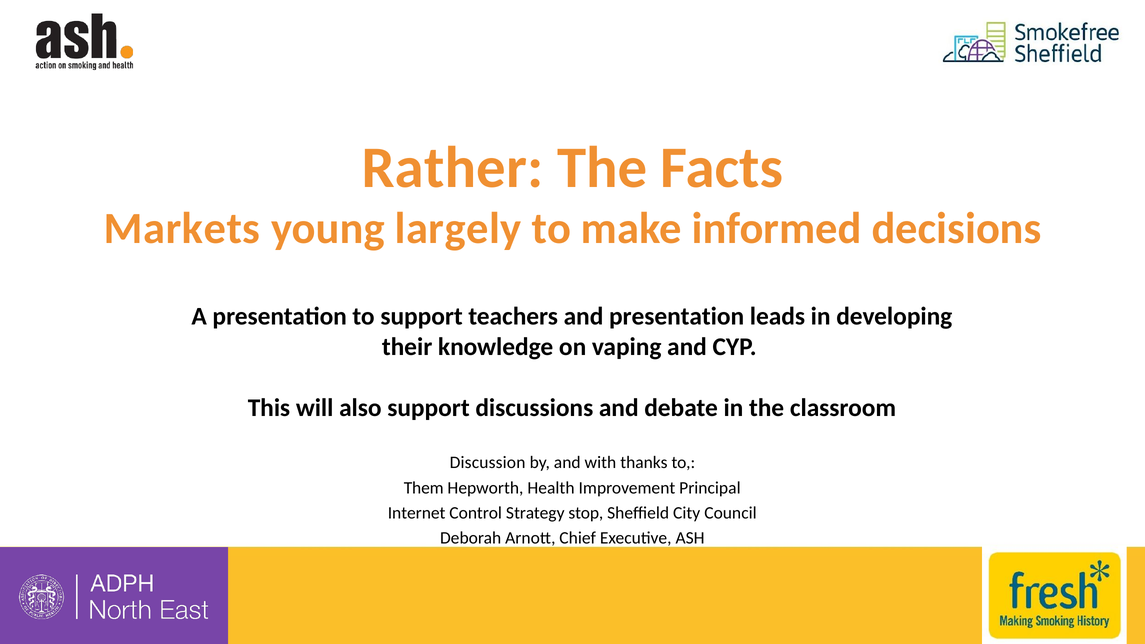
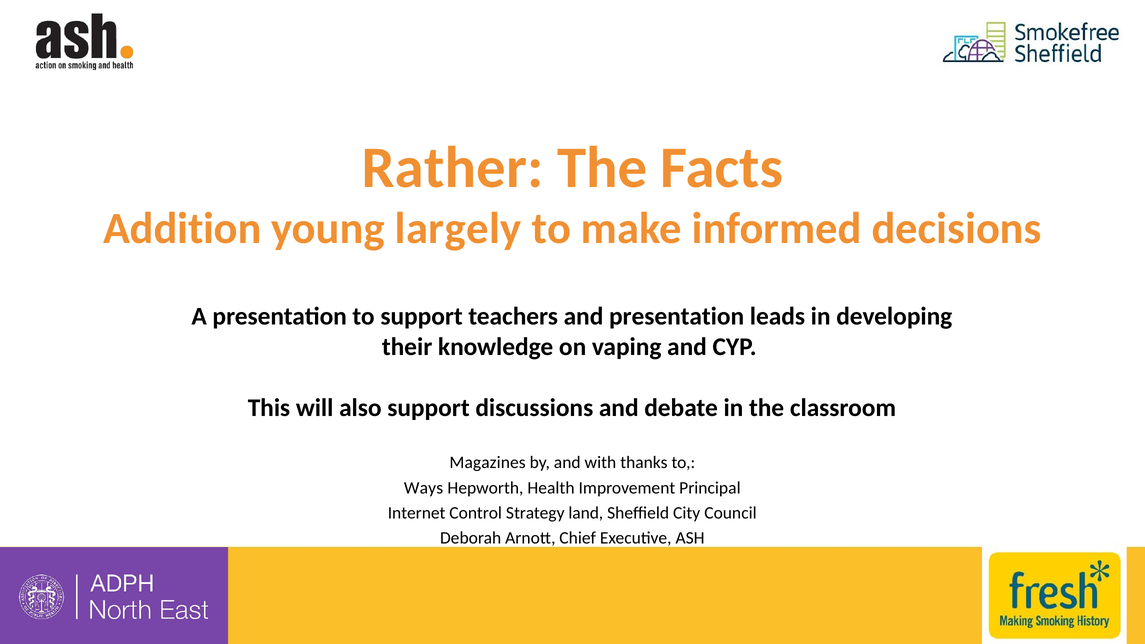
Markets: Markets -> Addition
Discussion: Discussion -> Magazines
Them: Them -> Ways
stop: stop -> land
